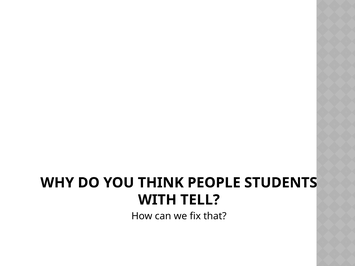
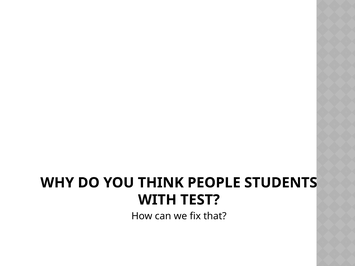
TELL: TELL -> TEST
